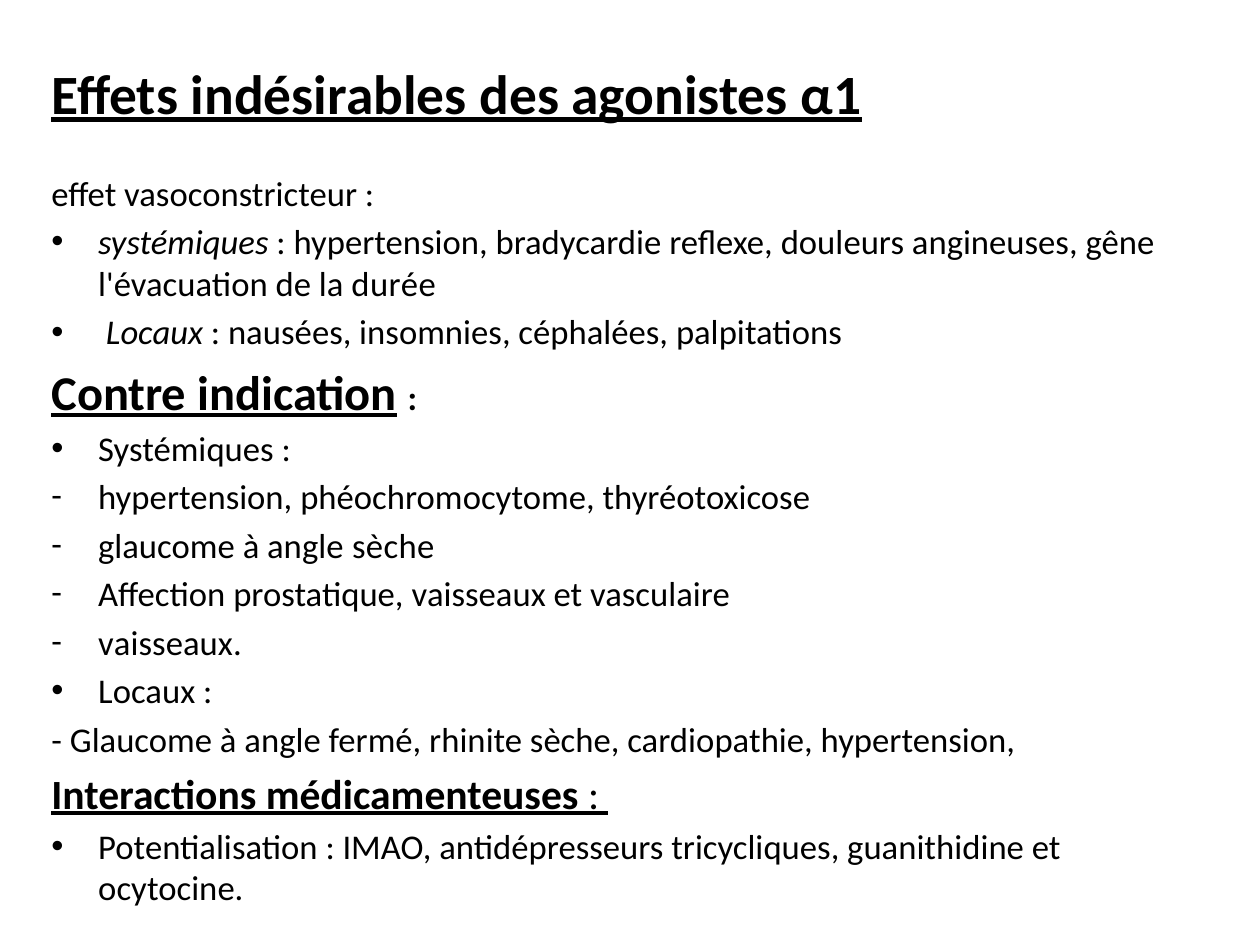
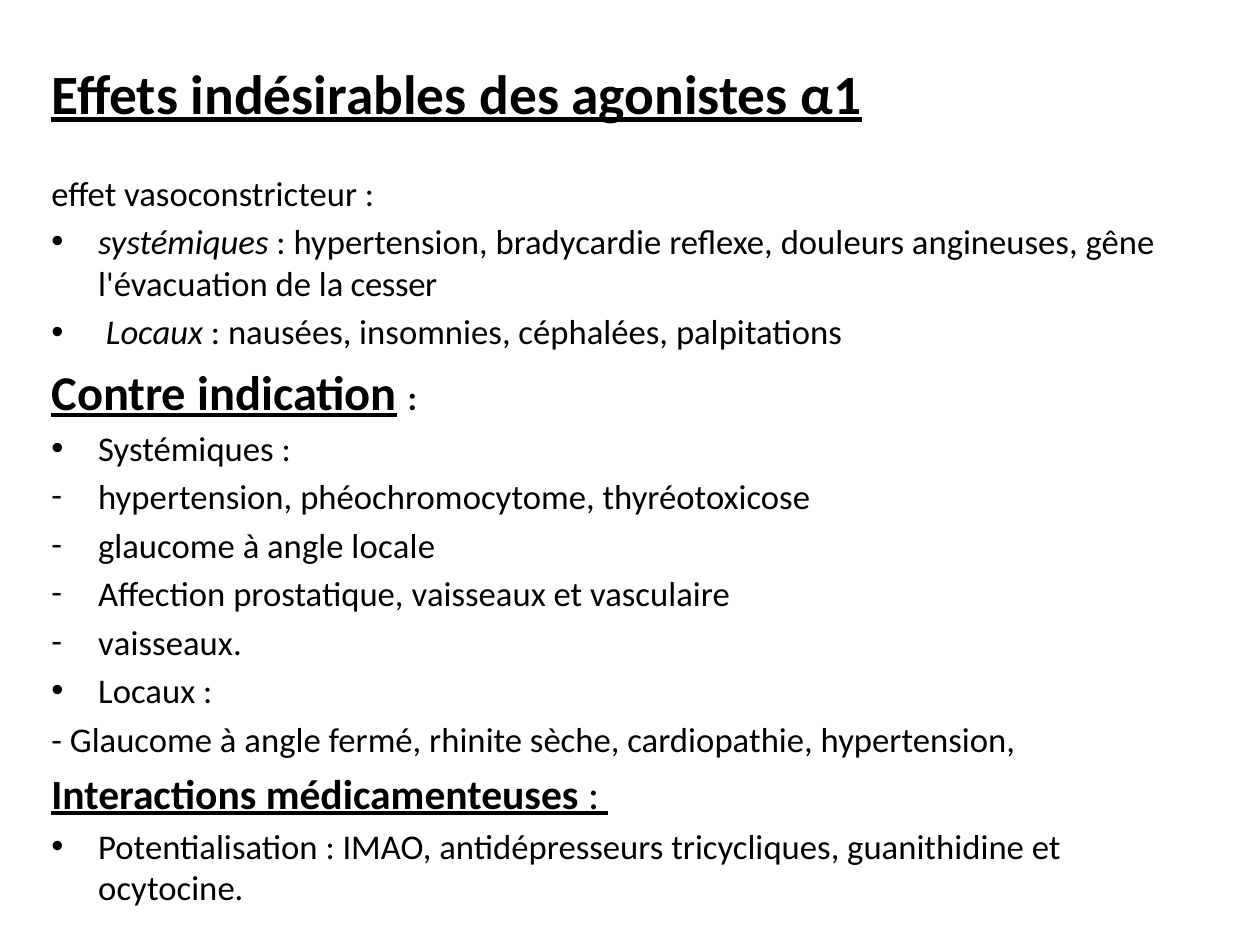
durée: durée -> cesser
angle sèche: sèche -> locale
